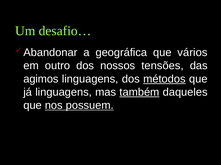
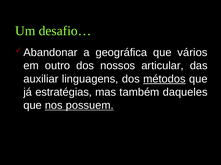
tensões: tensões -> articular
agimos: agimos -> auxiliar
já linguagens: linguagens -> estratégias
também underline: present -> none
